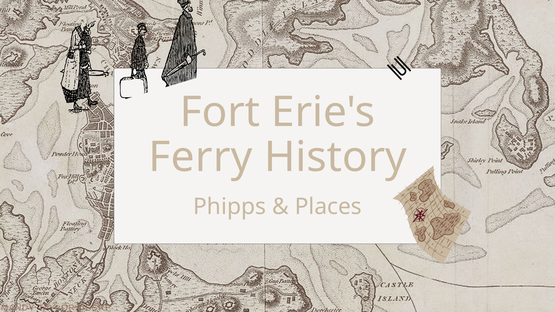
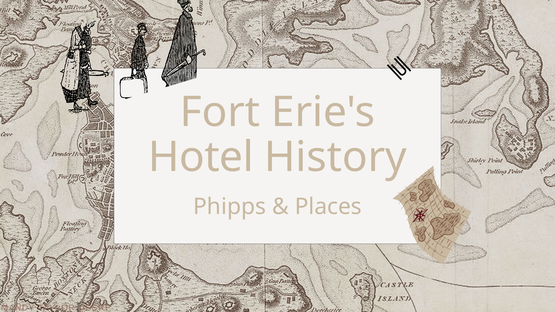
Ferry: Ferry -> Hotel
